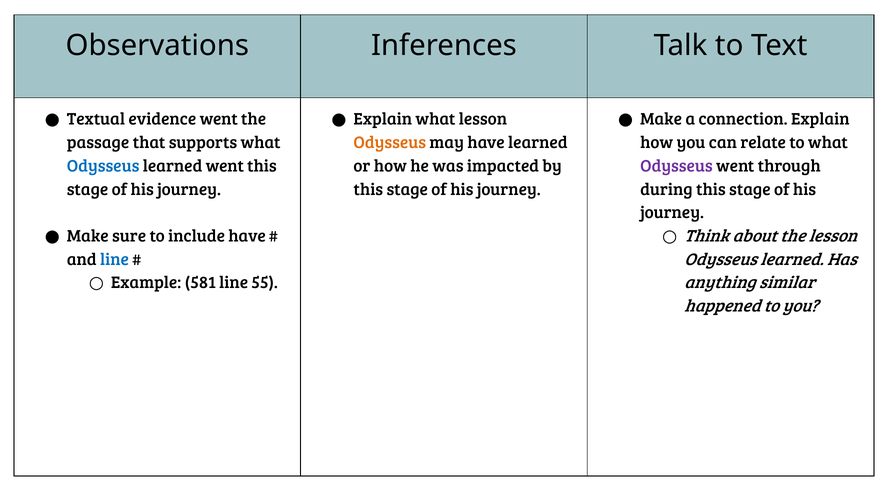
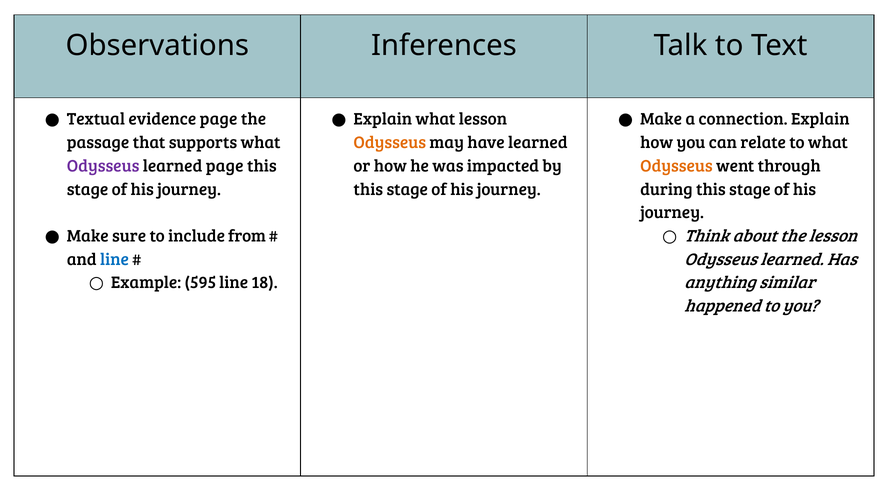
evidence went: went -> page
Odysseus at (103, 166) colour: blue -> purple
learned went: went -> page
Odysseus at (676, 166) colour: purple -> orange
include have: have -> from
581: 581 -> 595
55: 55 -> 18
